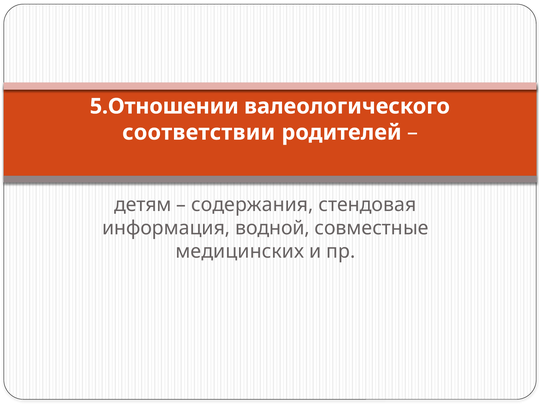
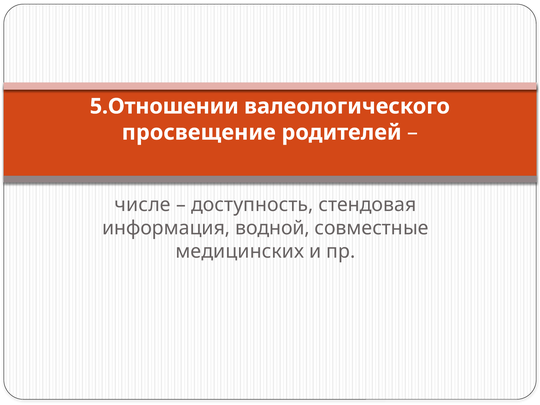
соответствии: соответствии -> просвещение
детям: детям -> числе
содержания: содержания -> доступность
